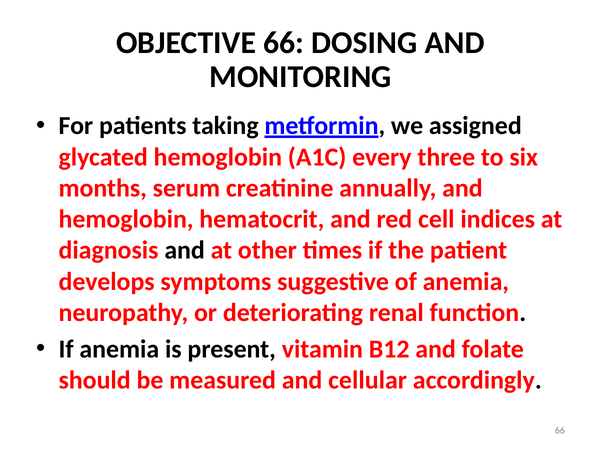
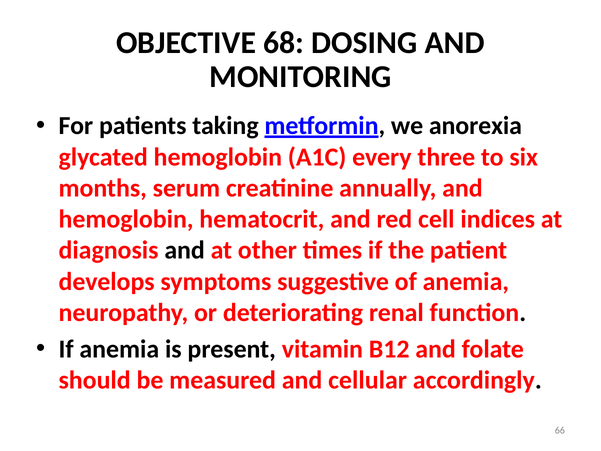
OBJECTIVE 66: 66 -> 68
assigned: assigned -> anorexia
